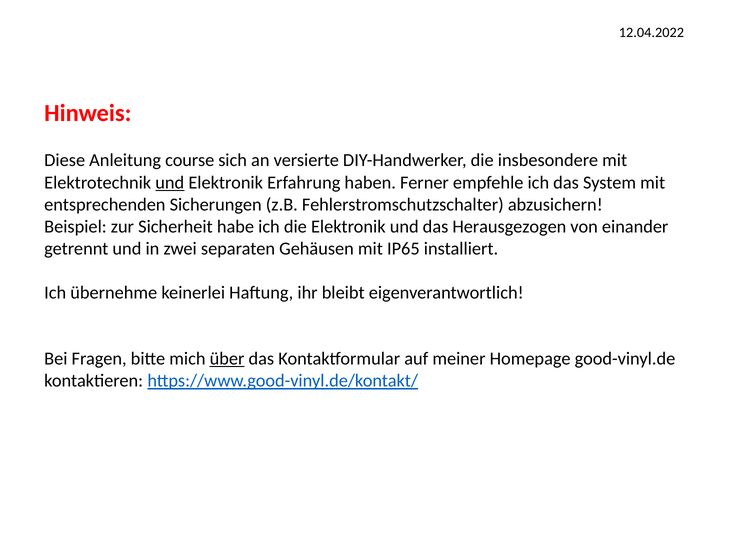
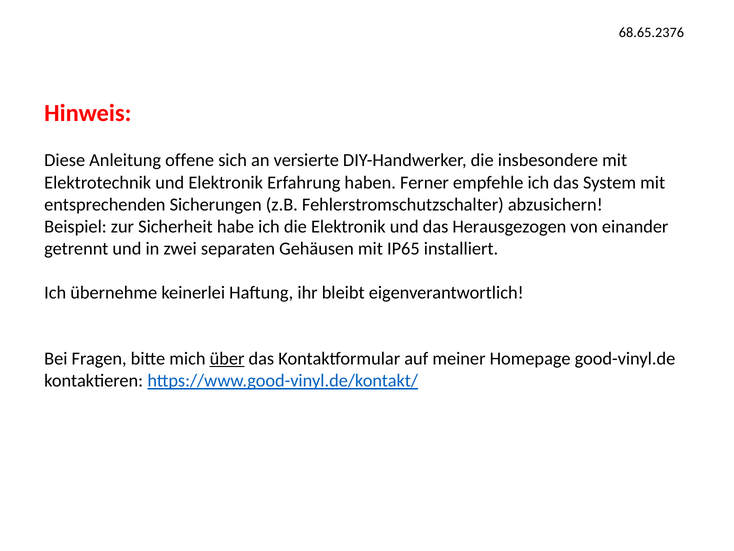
12.04.2022: 12.04.2022 -> 68.65.2376
course: course -> offene
und at (170, 182) underline: present -> none
